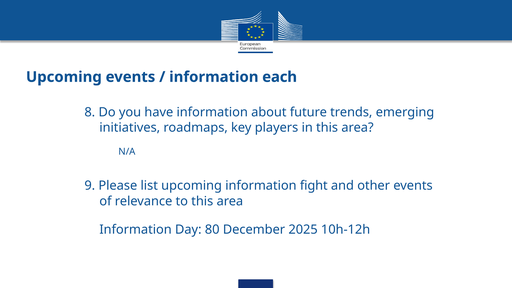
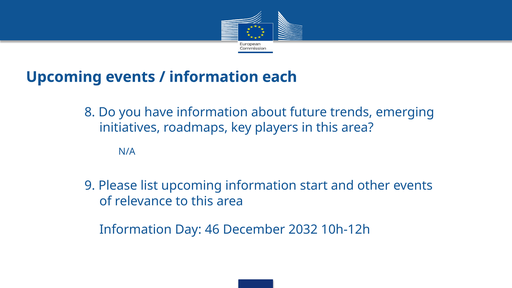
fight: fight -> start
80: 80 -> 46
2025: 2025 -> 2032
